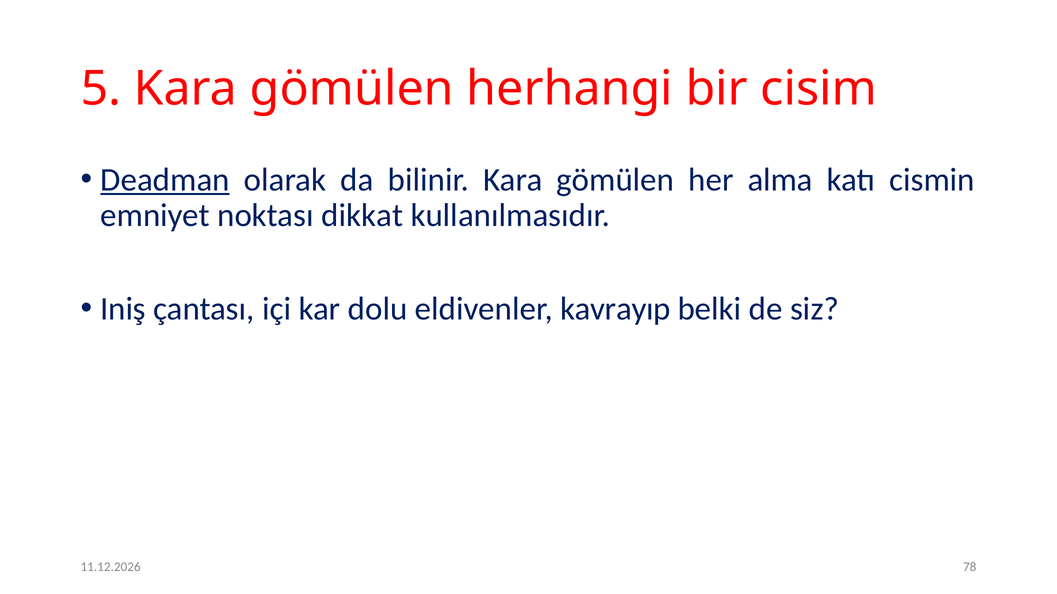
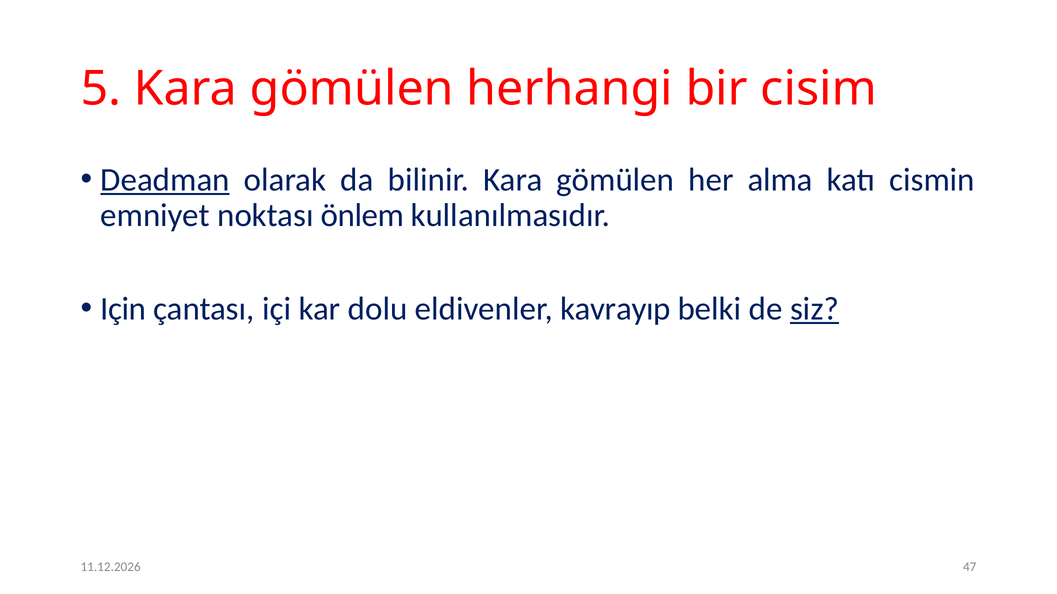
dikkat: dikkat -> önlem
Iniş: Iniş -> Için
siz underline: none -> present
78: 78 -> 47
